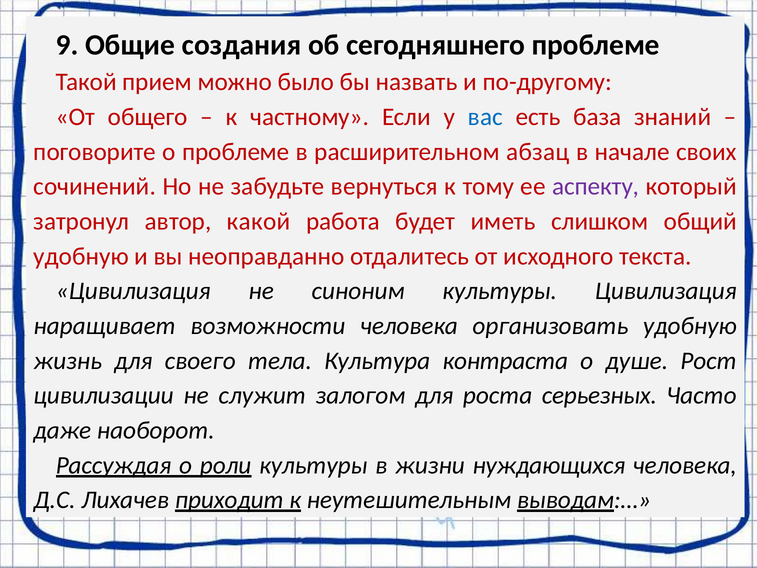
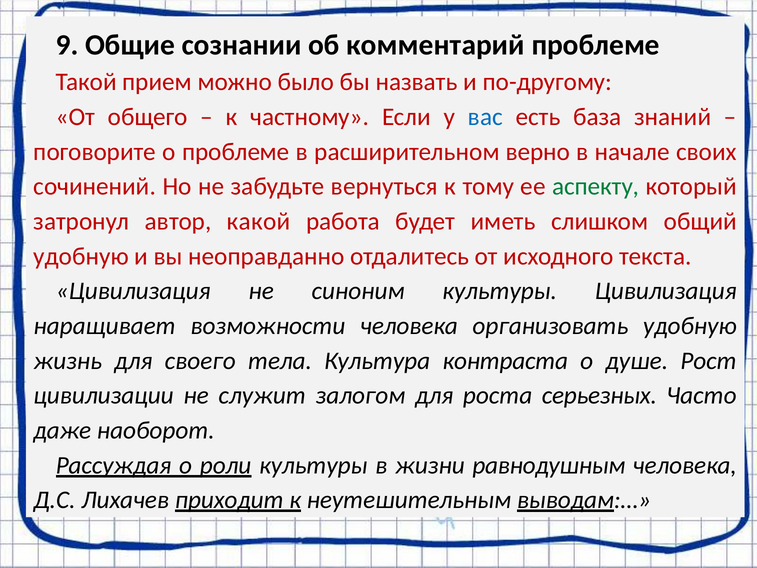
создания: создания -> сознании
сегодняшнего: сегодняшнего -> комментарий
абзац: абзац -> верно
аспекту colour: purple -> green
нуждающихся: нуждающихся -> равнодушным
